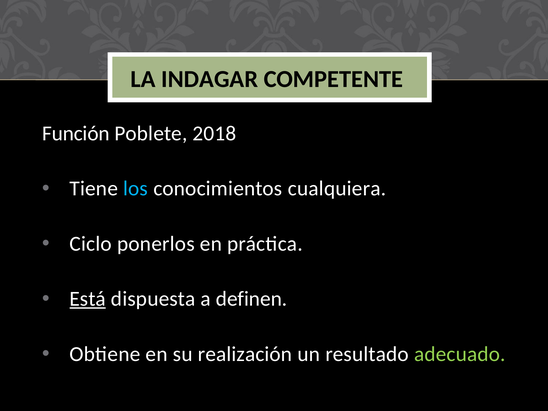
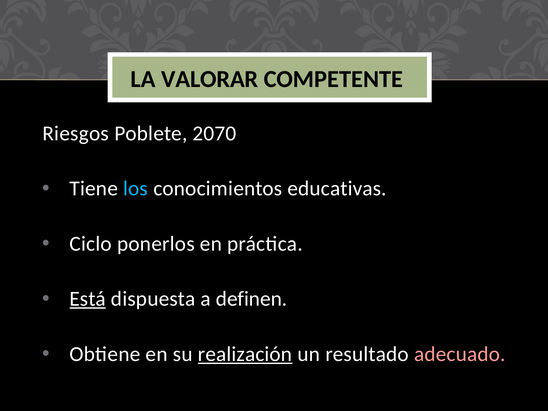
INDAGAR: INDAGAR -> VALORAR
Función: Función -> Riesgos
2018: 2018 -> 2070
cualquiera: cualquiera -> educativas
realización underline: none -> present
adecuado colour: light green -> pink
